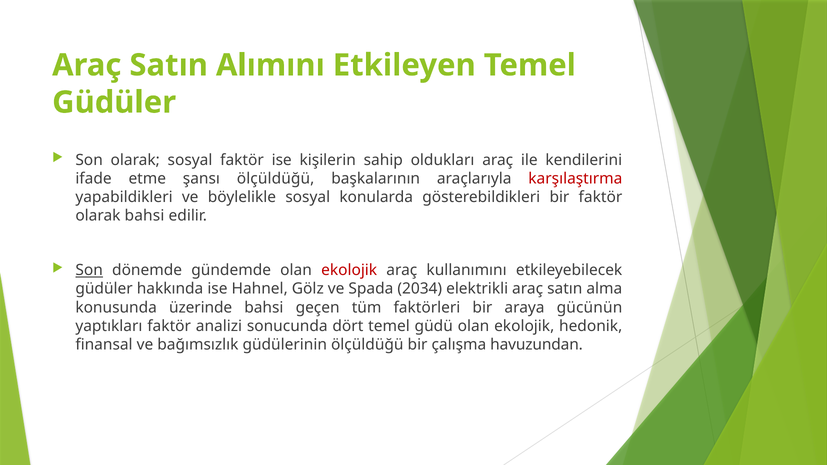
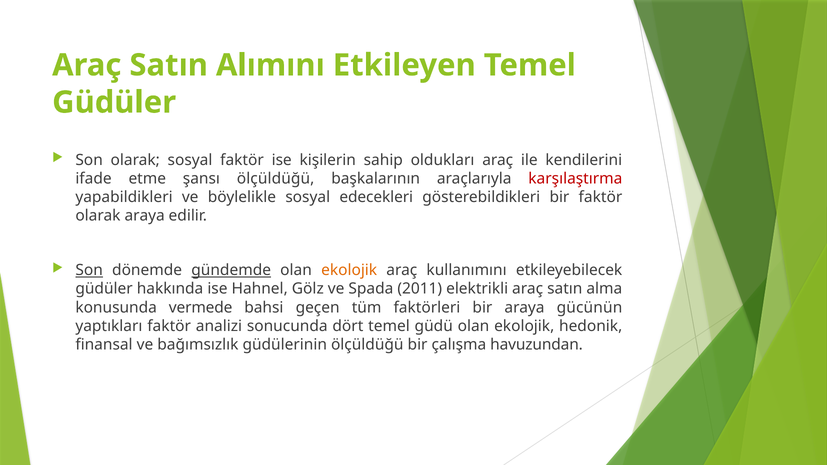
konularda: konularda -> edecekleri
olarak bahsi: bahsi -> araya
gündemde underline: none -> present
ekolojik at (349, 270) colour: red -> orange
2034: 2034 -> 2011
üzerinde: üzerinde -> vermede
